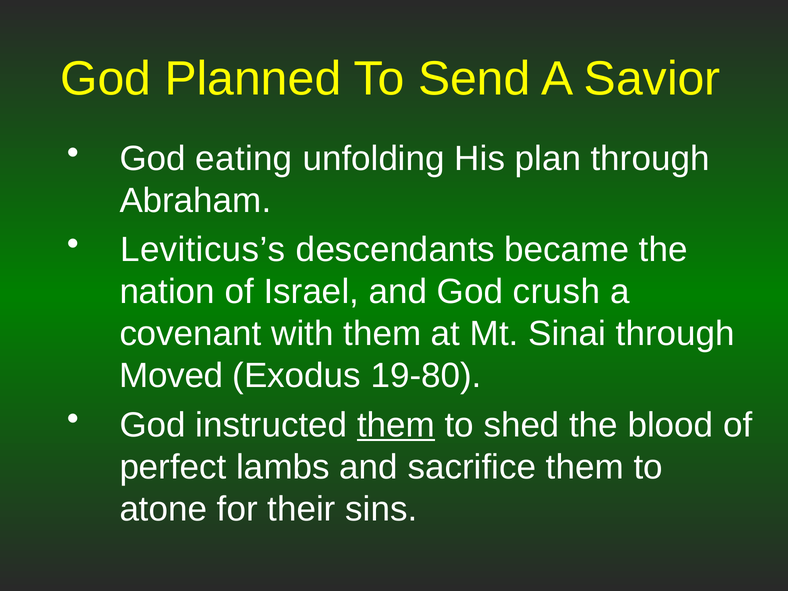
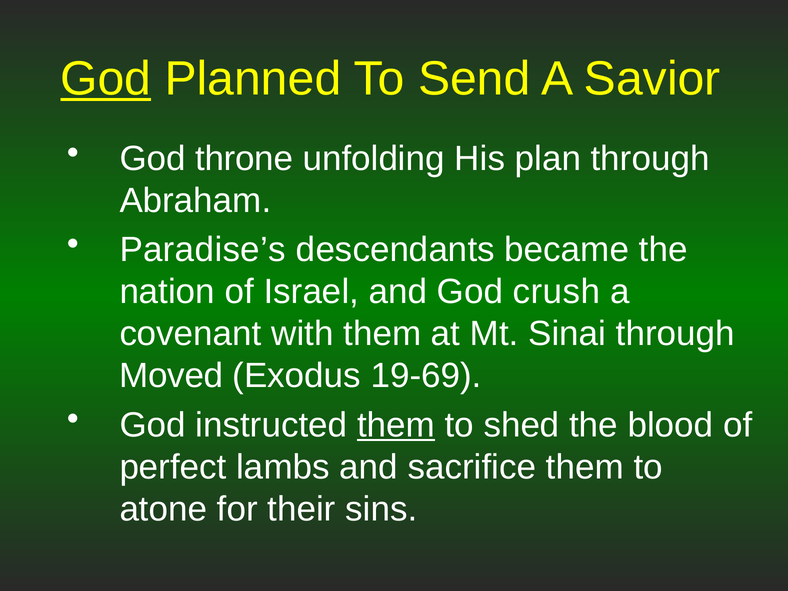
God at (106, 79) underline: none -> present
eating: eating -> throne
Leviticus’s: Leviticus’s -> Paradise’s
19-80: 19-80 -> 19-69
